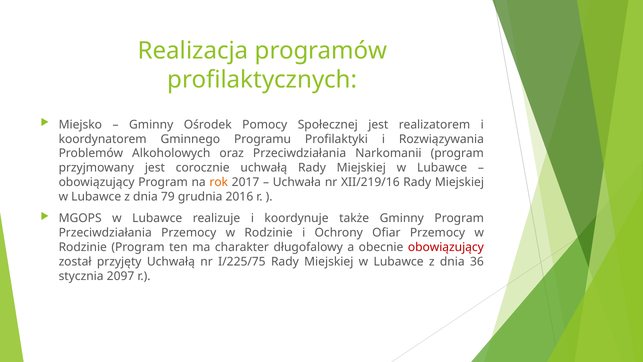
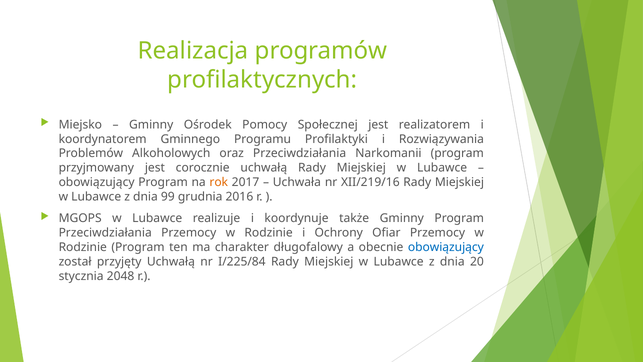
79: 79 -> 99
obowiązujący at (446, 247) colour: red -> blue
I/225/75: I/225/75 -> I/225/84
36: 36 -> 20
2097: 2097 -> 2048
